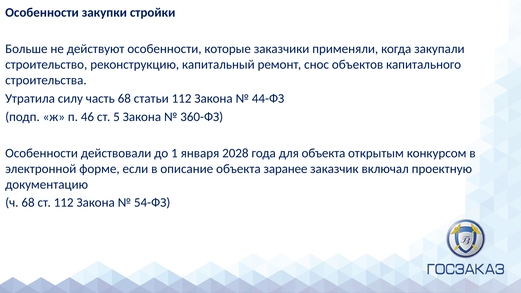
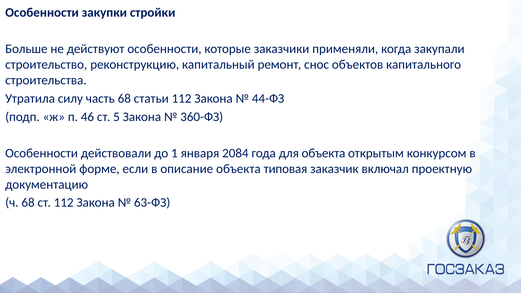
2028: 2028 -> 2084
заранее: заранее -> типовая
54-ФЗ: 54-ФЗ -> 63-ФЗ
